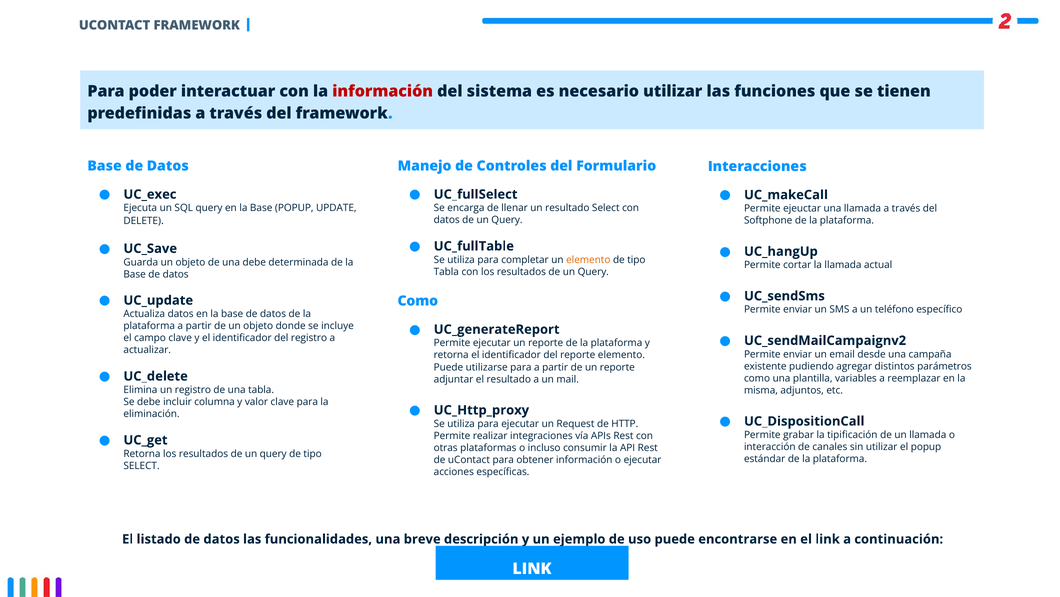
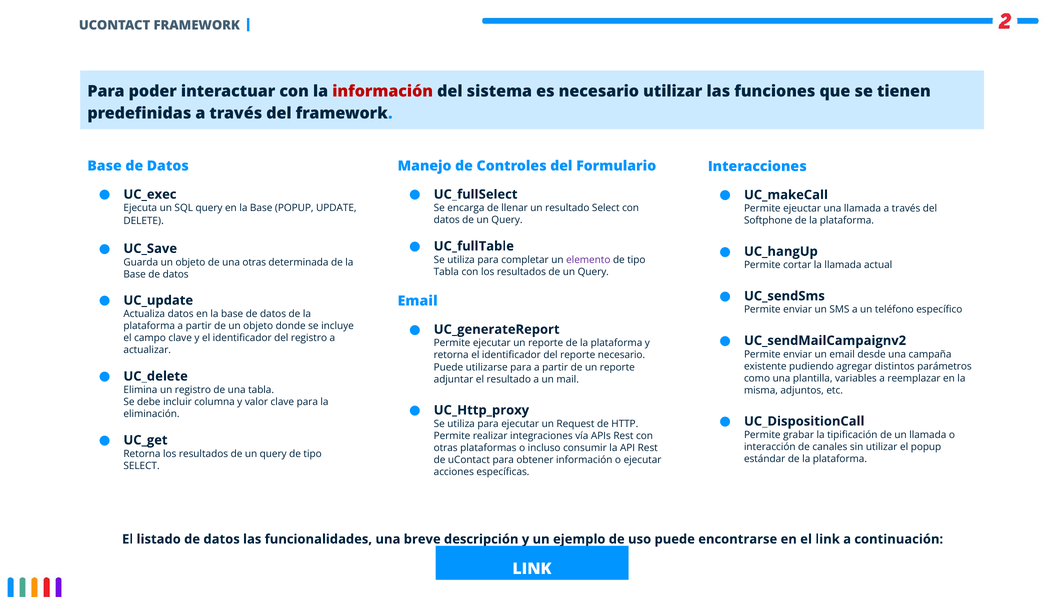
elemento at (588, 260) colour: orange -> purple
una debe: debe -> otras
Como at (418, 301): Como -> Email
reporte elemento: elemento -> necesario
